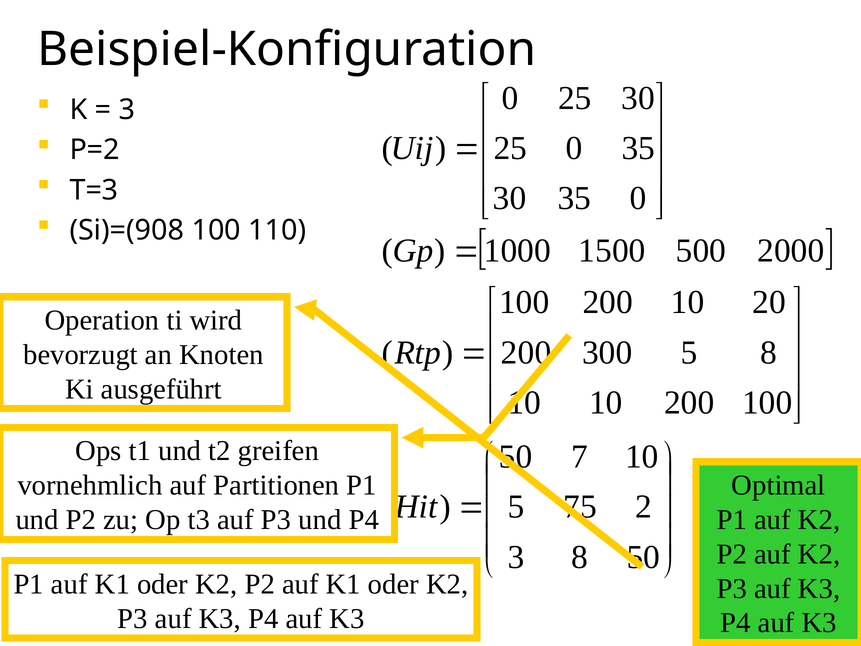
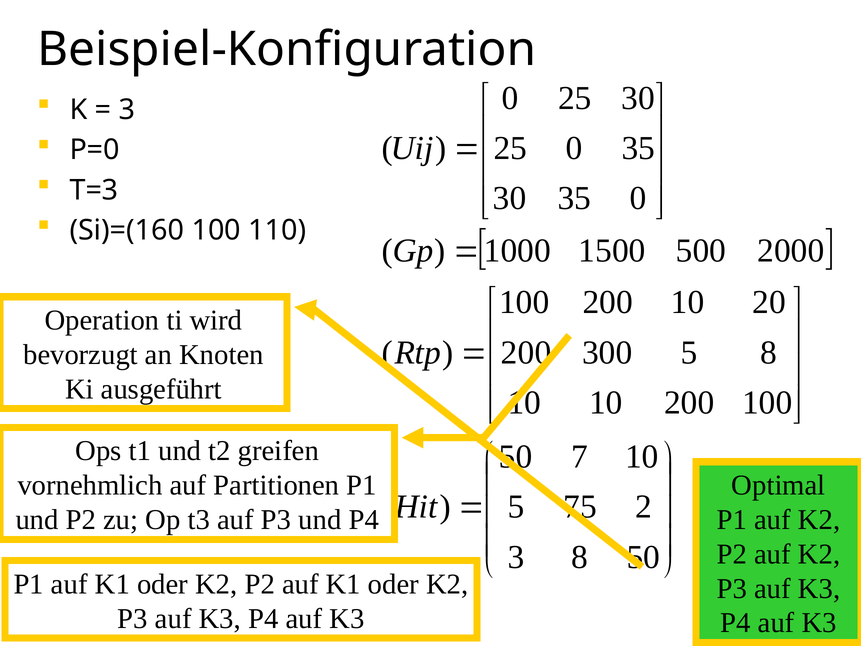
P=2: P=2 -> P=0
Si)=(908: Si)=(908 -> Si)=(160
